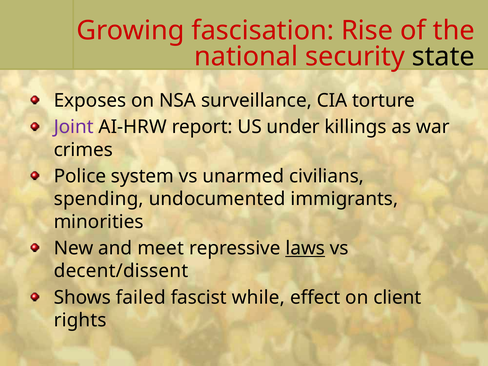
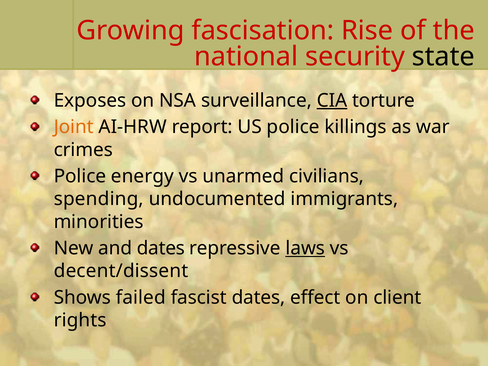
CIA underline: none -> present
Joint colour: purple -> orange
US under: under -> police
system: system -> energy
and meet: meet -> dates
fascist while: while -> dates
